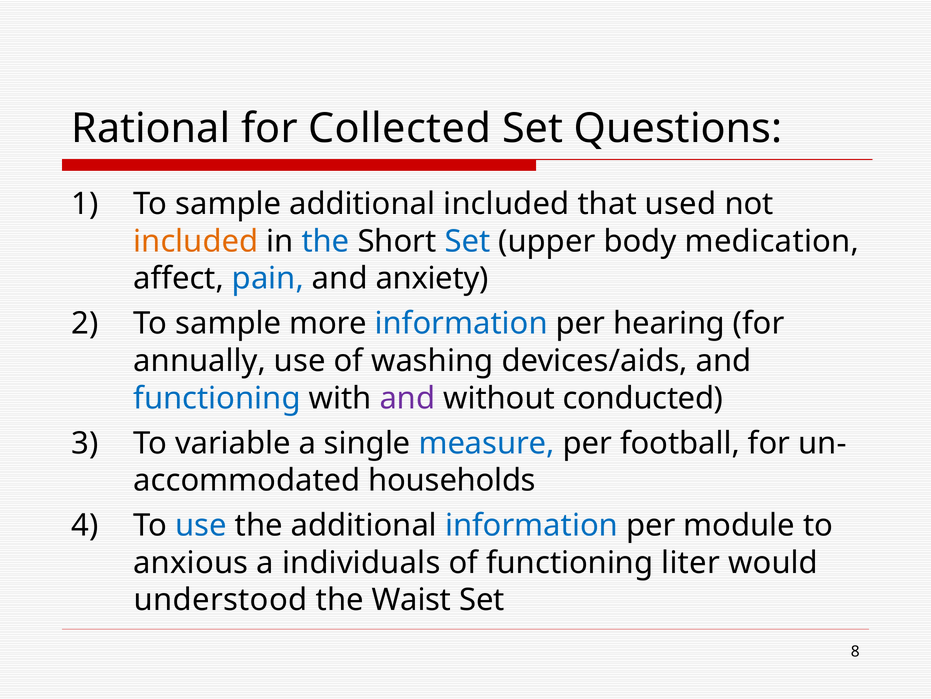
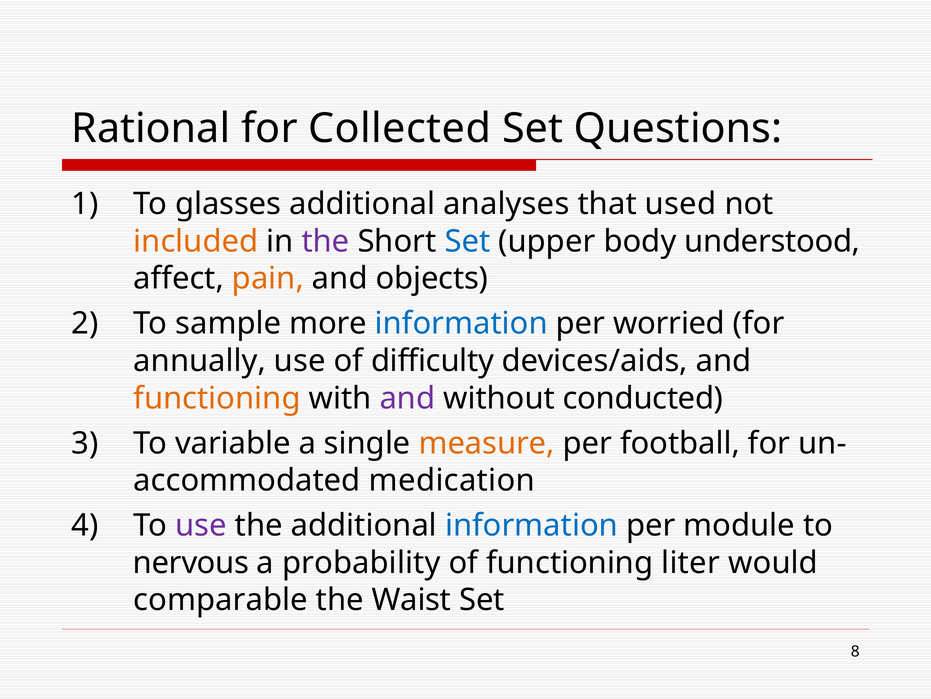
sample at (228, 204): sample -> glasses
additional included: included -> analyses
the at (326, 241) colour: blue -> purple
medication: medication -> understood
pain colour: blue -> orange
anxiety: anxiety -> objects
hearing: hearing -> worried
washing: washing -> difficulty
functioning at (217, 398) colour: blue -> orange
measure colour: blue -> orange
households: households -> medication
use at (201, 525) colour: blue -> purple
anxious: anxious -> nervous
individuals: individuals -> probability
understood: understood -> comparable
